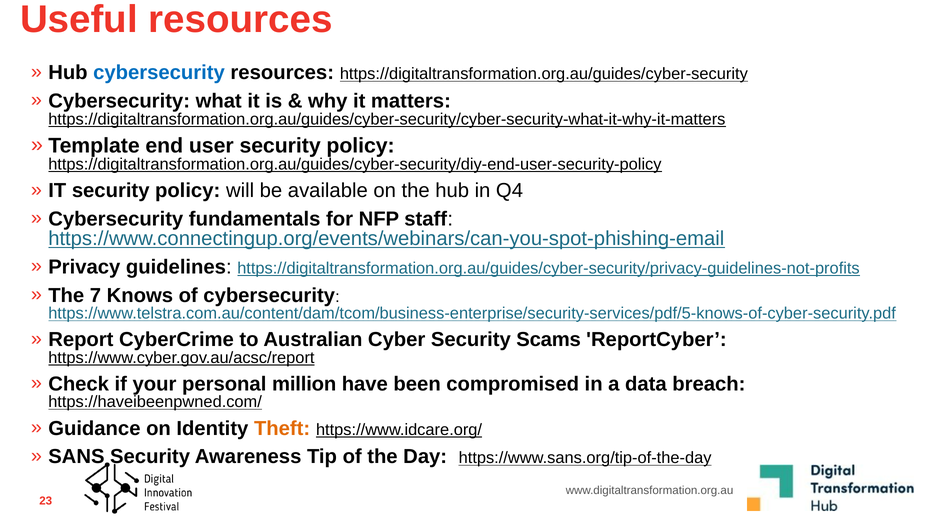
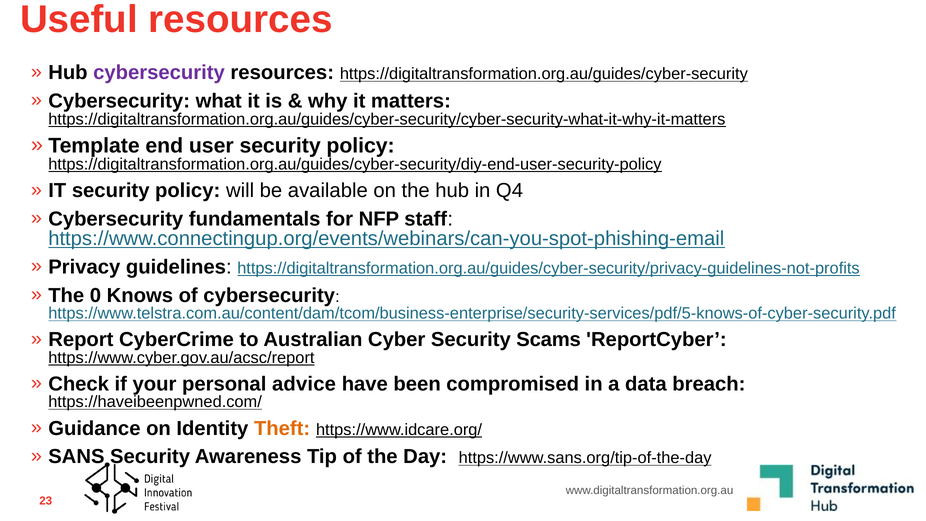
cybersecurity at (159, 73) colour: blue -> purple
7: 7 -> 0
million: million -> advice
